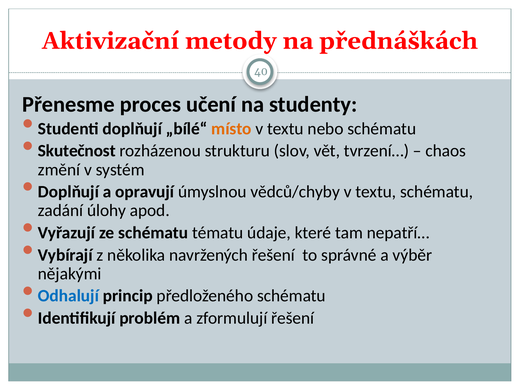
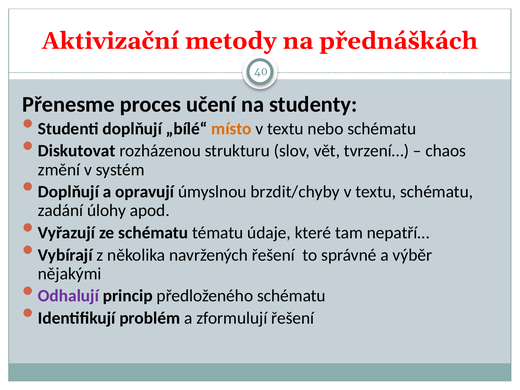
Skutečnost: Skutečnost -> Diskutovat
vědců/chyby: vědců/chyby -> brzdit/chyby
Odhalují colour: blue -> purple
